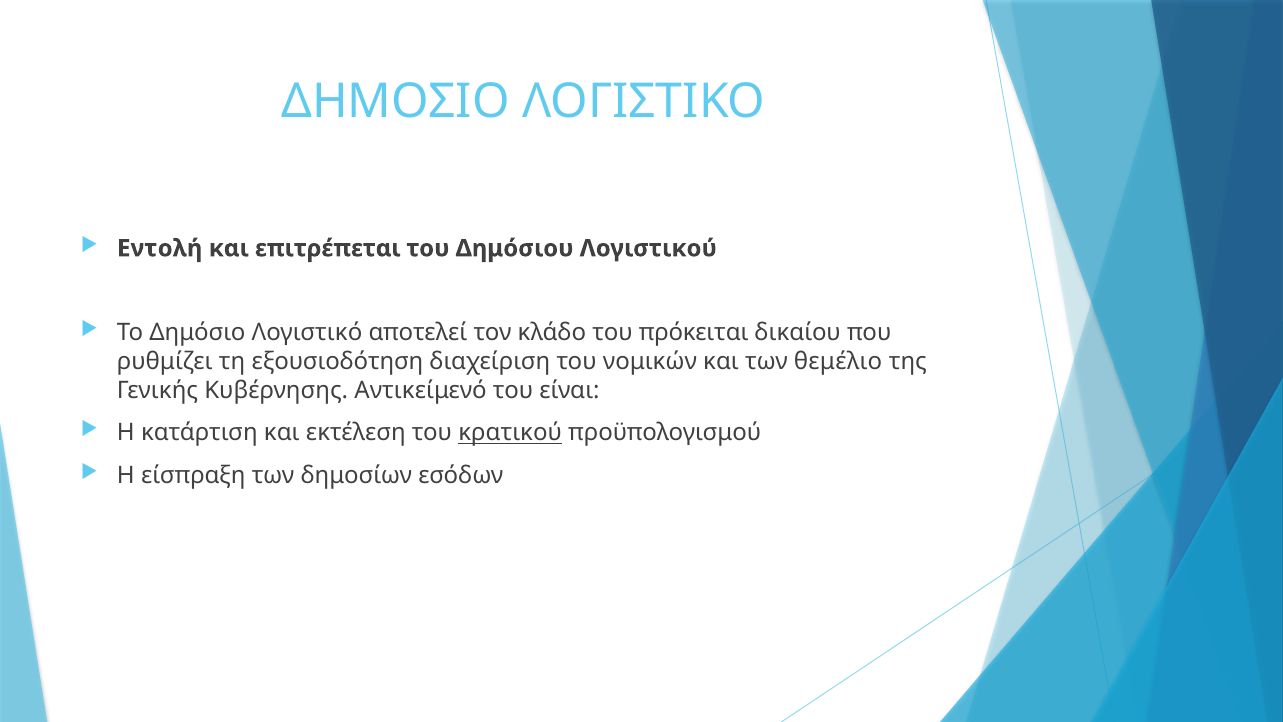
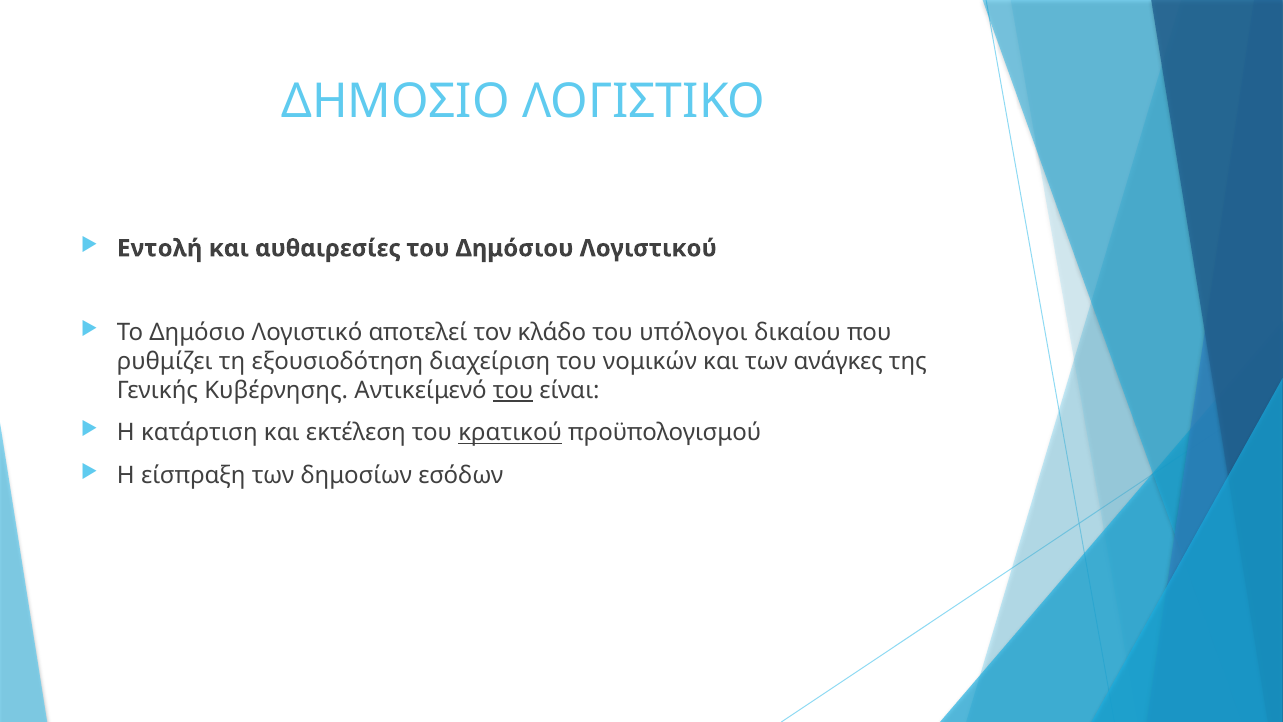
επιτρέπεται: επιτρέπεται -> αυθαιρεσίες
πρόκειται: πρόκειται -> υπόλογοι
θεμέλιο: θεμέλιο -> ανάγκες
του at (513, 391) underline: none -> present
